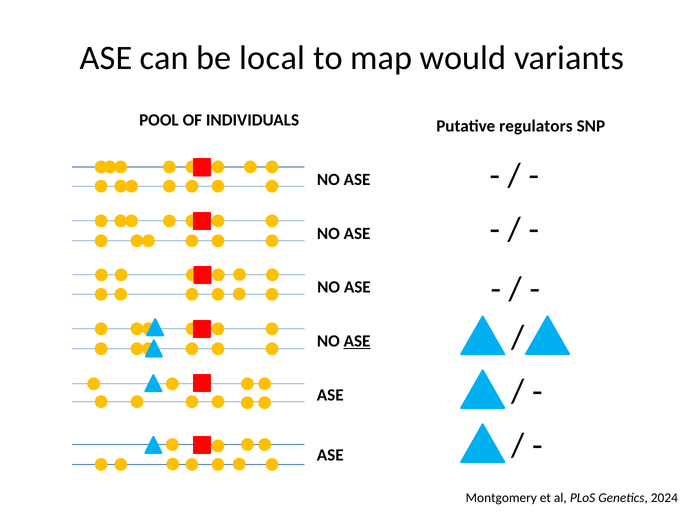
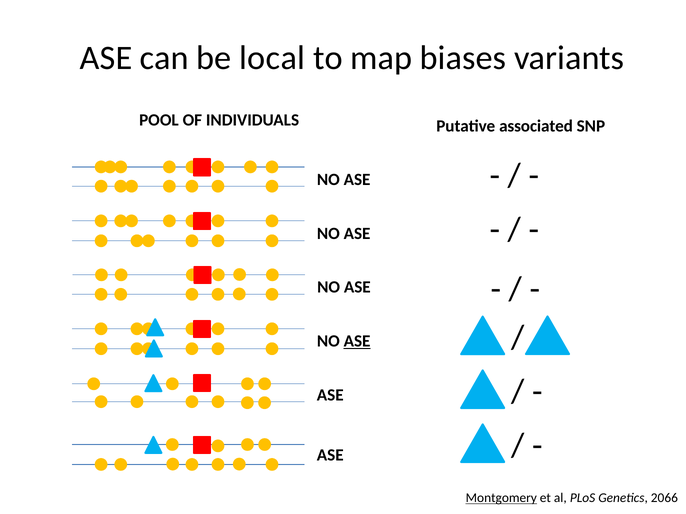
would: would -> biases
regulators: regulators -> associated
Montgomery underline: none -> present
2024: 2024 -> 2066
